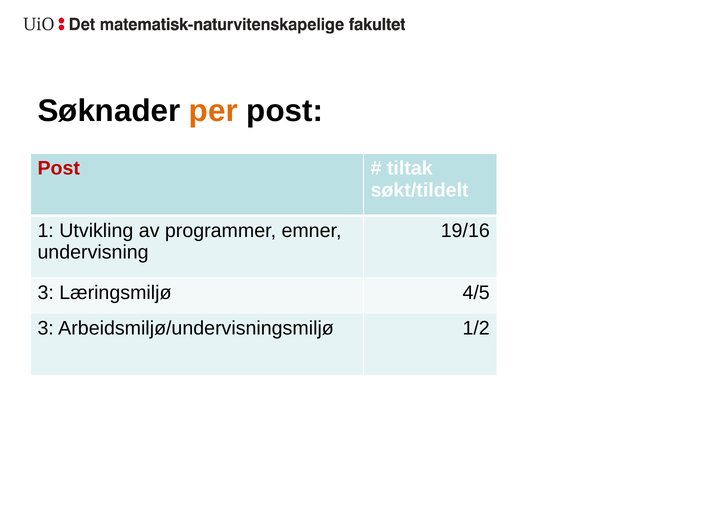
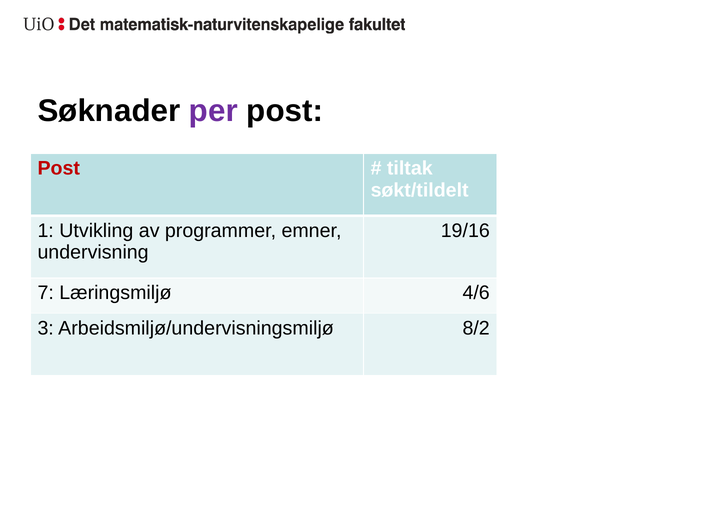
per colour: orange -> purple
3 at (46, 293): 3 -> 7
4/5: 4/5 -> 4/6
1/2: 1/2 -> 8/2
